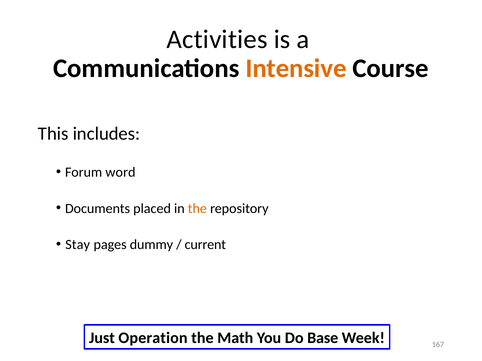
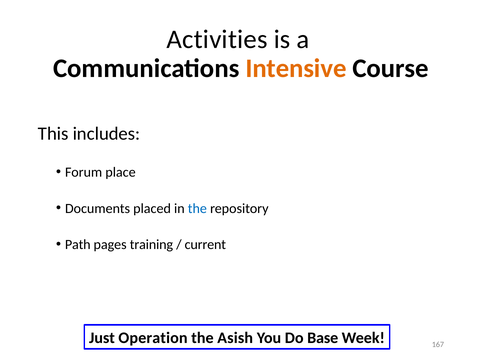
word: word -> place
the at (197, 209) colour: orange -> blue
Stay: Stay -> Path
dummy: dummy -> training
Math: Math -> Asish
